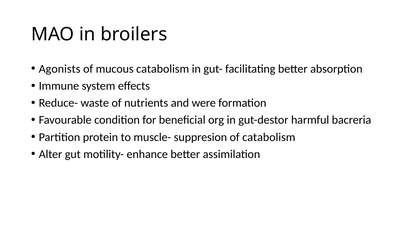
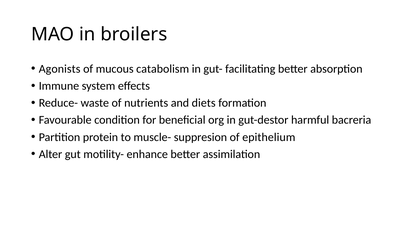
were: were -> diets
of catabolism: catabolism -> epithelium
